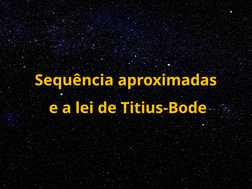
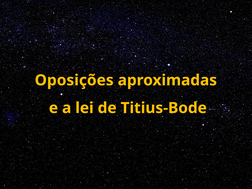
Sequência: Sequência -> Oposições
